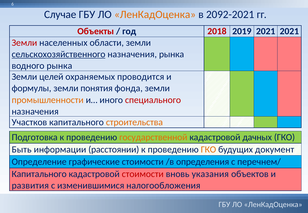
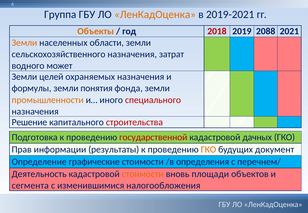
Случае: Случае -> Группа
2092-2021: 2092-2021 -> 2019-2021
Объекты colour: red -> orange
2019 2021: 2021 -> 2088
Земли at (24, 43) colour: red -> orange
сельскохозяйственного underline: present -> none
назначения рынка: рынка -> затрат
водного рынка: рынка -> может
охраняемых проводится: проводится -> назначения
Участков: Участков -> Решение
строительства colour: orange -> red
государственной colour: orange -> red
Быть: Быть -> Прав
расстоянии: расстоянии -> результаты
Капитального at (39, 174): Капитального -> Деятельность
стоимости at (143, 174) colour: red -> orange
указания: указания -> площади
развития: развития -> сегмента
